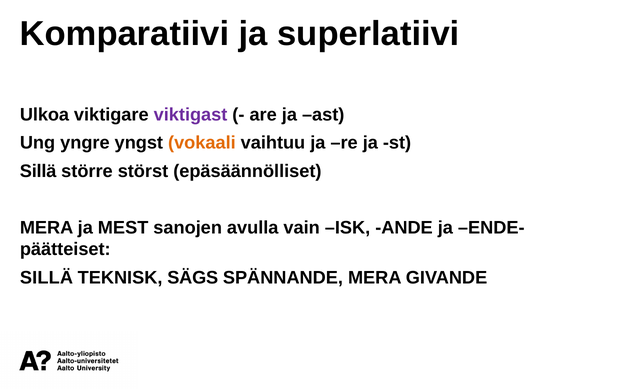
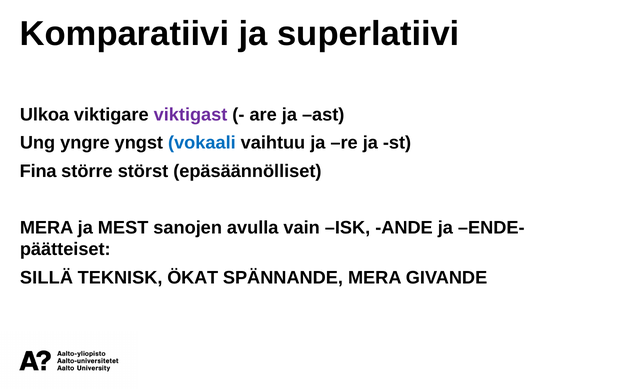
vokaali colour: orange -> blue
Sillä at (38, 171): Sillä -> Fina
SÄGS: SÄGS -> ÖKAT
